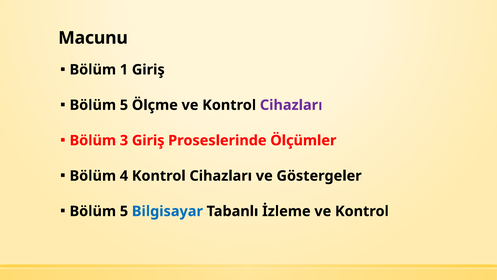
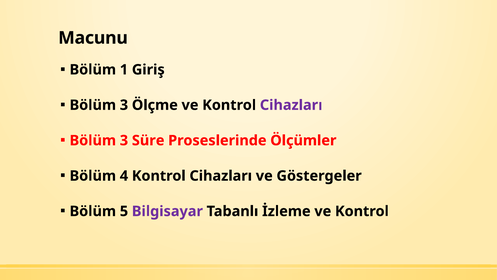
5 at (124, 105): 5 -> 3
3 Giriş: Giriş -> Süre
Bilgisayar colour: blue -> purple
